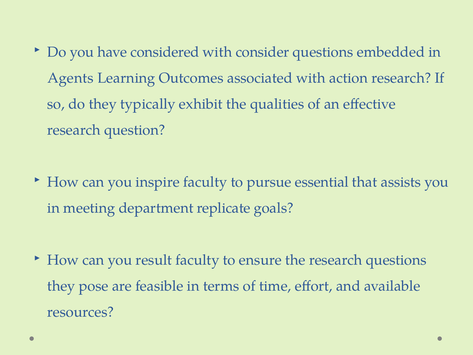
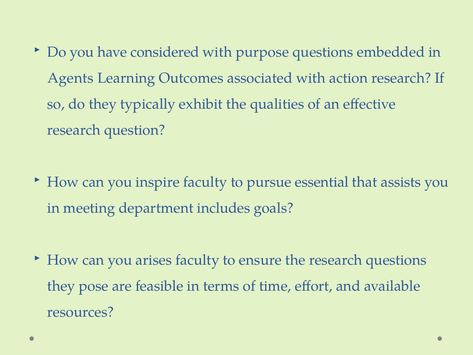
consider: consider -> purpose
replicate: replicate -> includes
result: result -> arises
